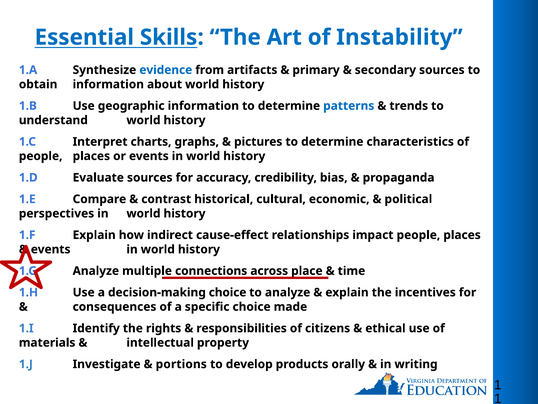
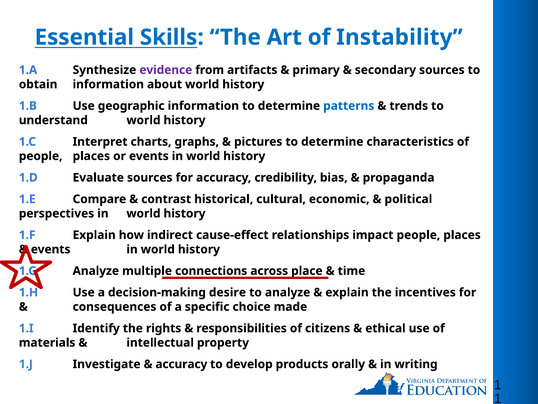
evidence colour: blue -> purple
decision-making choice: choice -> desire
portions at (181, 364): portions -> accuracy
